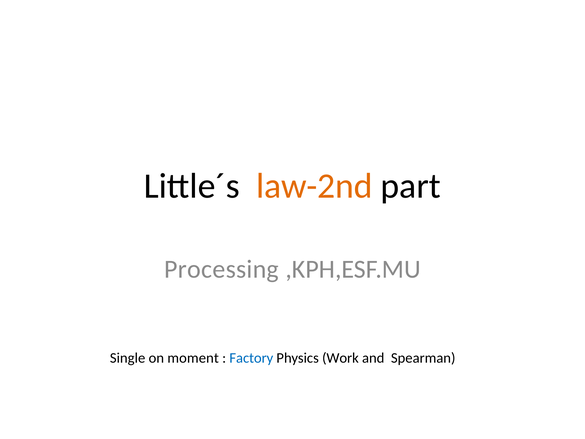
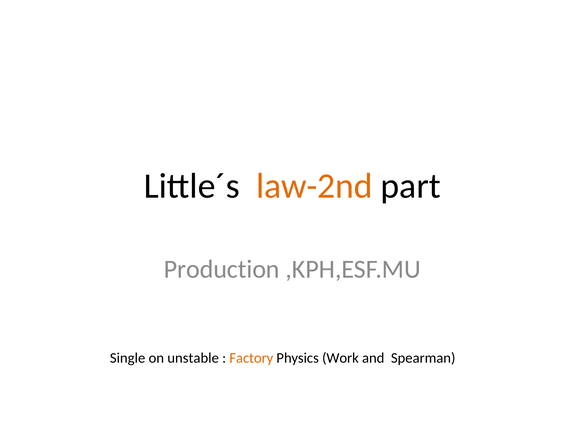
Processing: Processing -> Production
moment: moment -> unstable
Factory colour: blue -> orange
